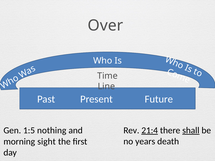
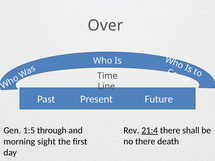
shall underline: present -> none
nothing: nothing -> through
no years: years -> there
